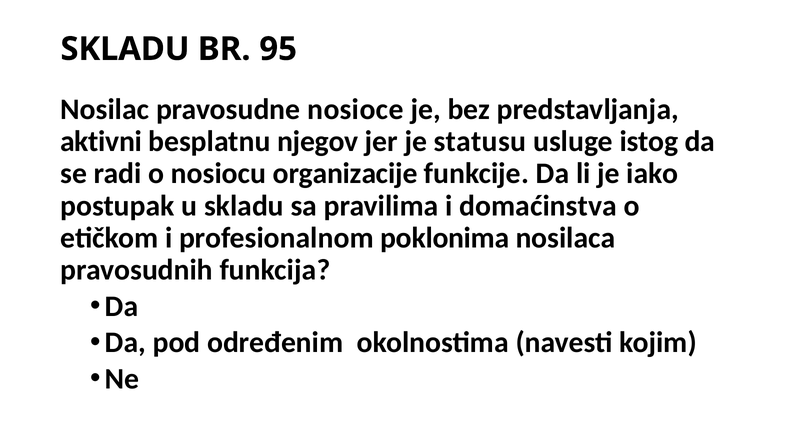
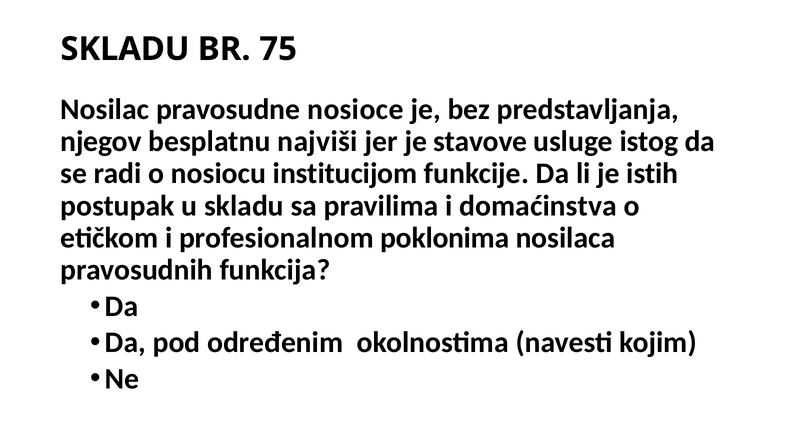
95: 95 -> 75
aktivni: aktivni -> njegov
njegov: njegov -> najviši
statusu: statusu -> stavove
organizacije: organizacije -> institucijom
iako: iako -> istih
